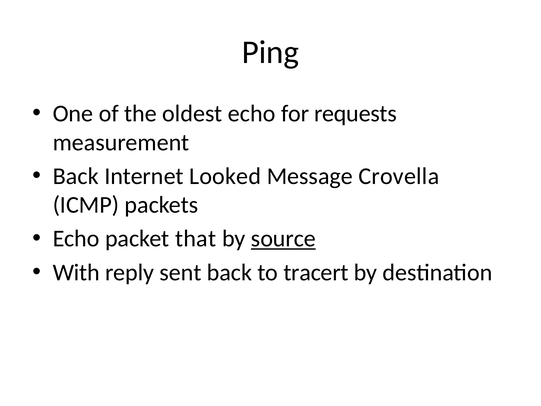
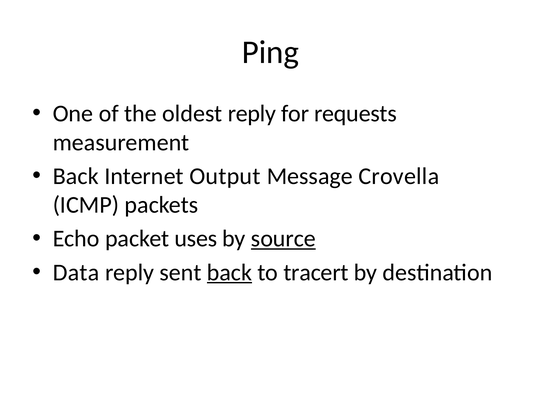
oldest echo: echo -> reply
Looked: Looked -> Output
that: that -> uses
With: With -> Data
back at (229, 272) underline: none -> present
